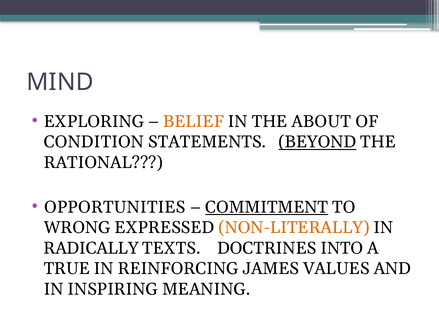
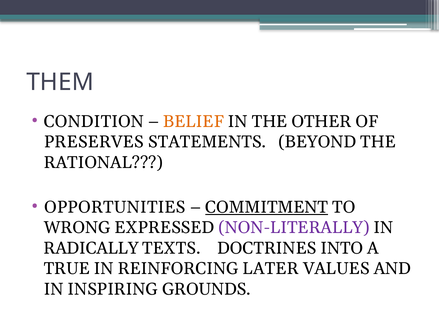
MIND: MIND -> THEM
EXPLORING: EXPLORING -> CONDITION
ABOUT: ABOUT -> OTHER
CONDITION: CONDITION -> PRESERVES
BEYOND underline: present -> none
NON-LITERALLY colour: orange -> purple
JAMES: JAMES -> LATER
MEANING: MEANING -> GROUNDS
